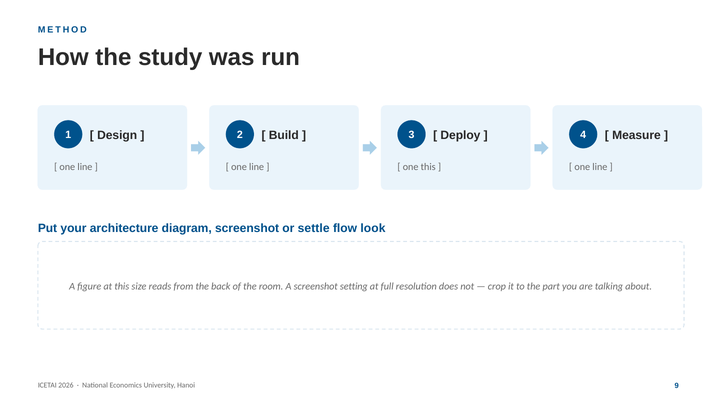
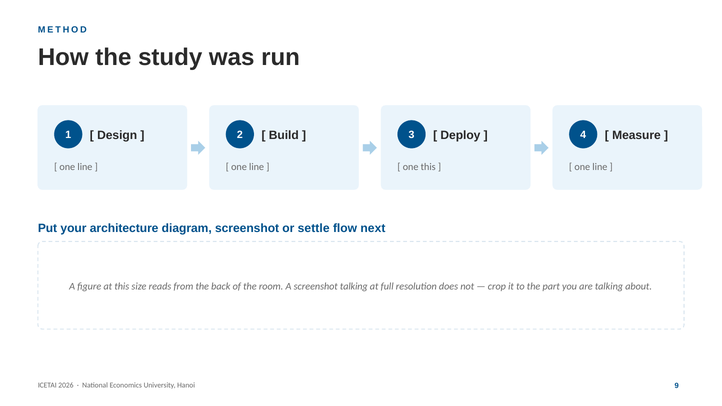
look: look -> next
screenshot setting: setting -> talking
